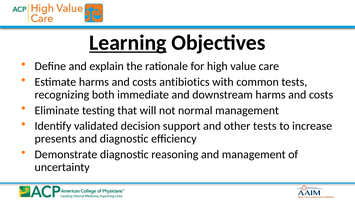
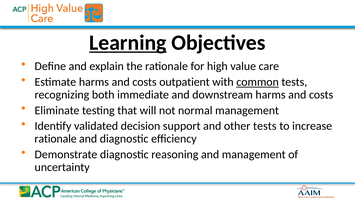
antibiotics: antibiotics -> outpatient
common underline: none -> present
presents at (55, 139): presents -> rationale
